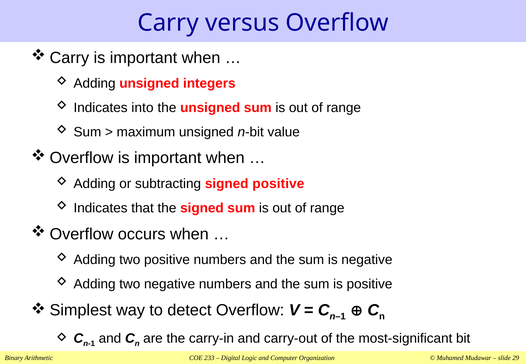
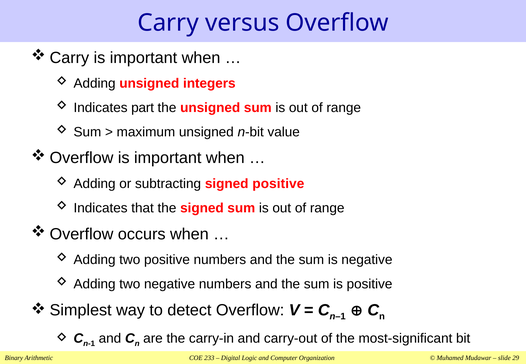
into: into -> part
